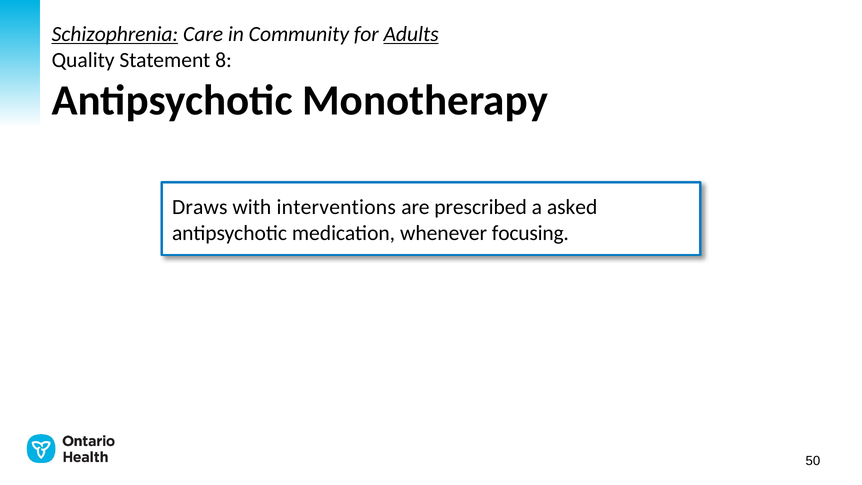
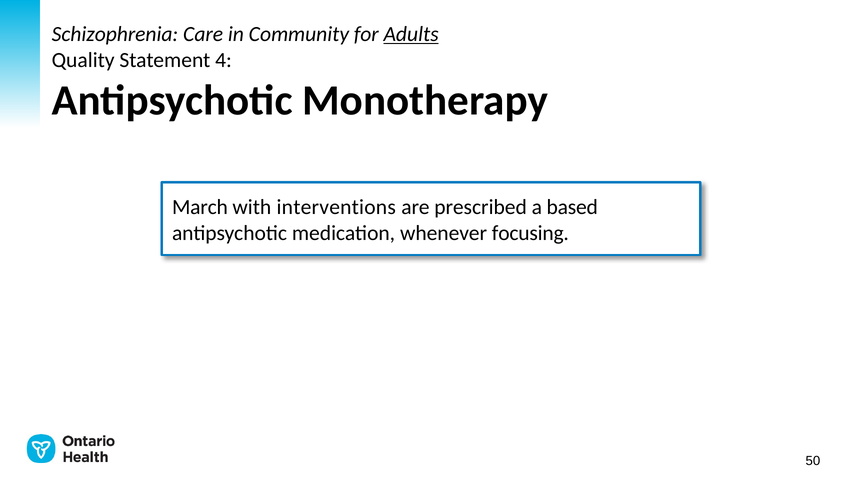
Schizophrenia underline: present -> none
8: 8 -> 4
Draws: Draws -> March
asked: asked -> based
